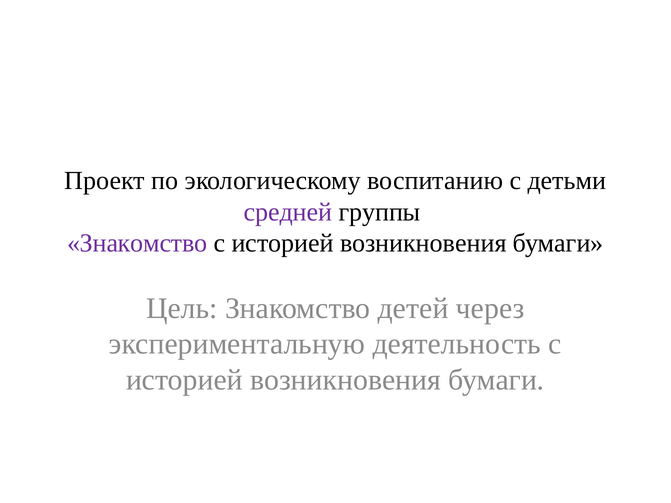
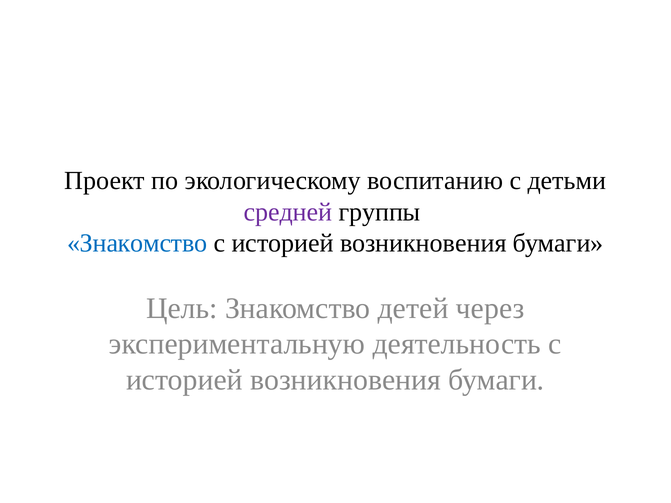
Знакомство at (137, 243) colour: purple -> blue
